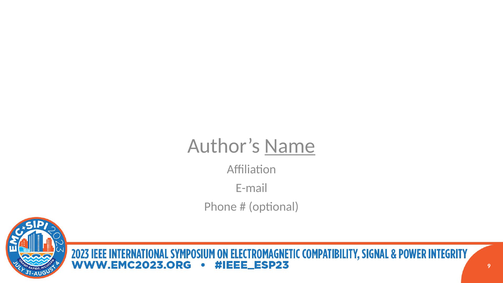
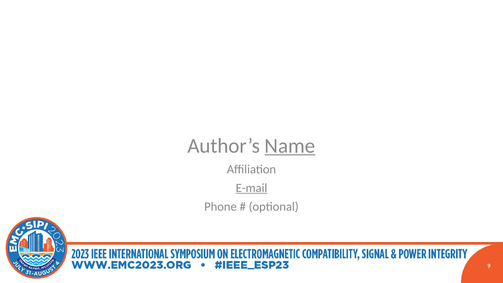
E-mail underline: none -> present
